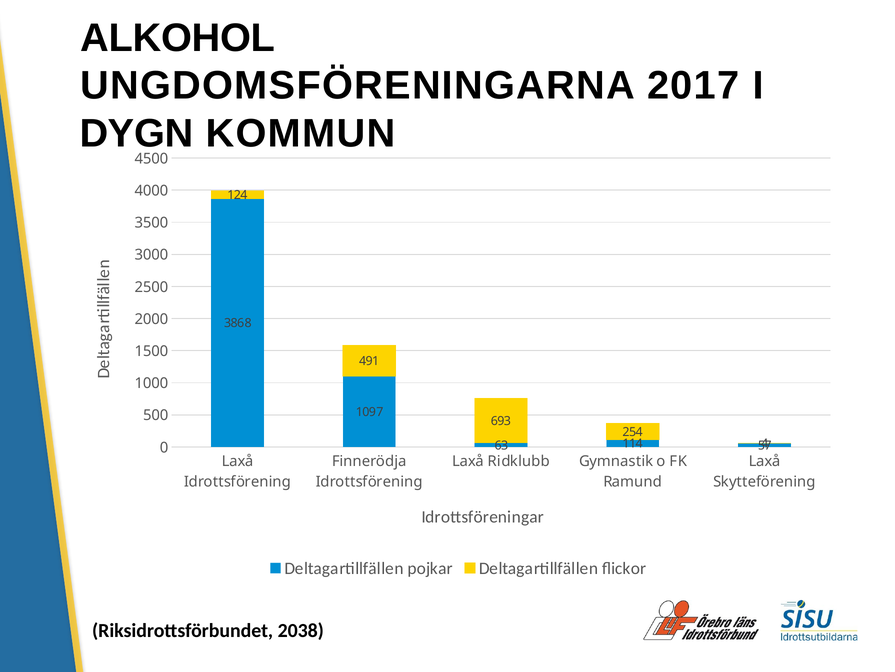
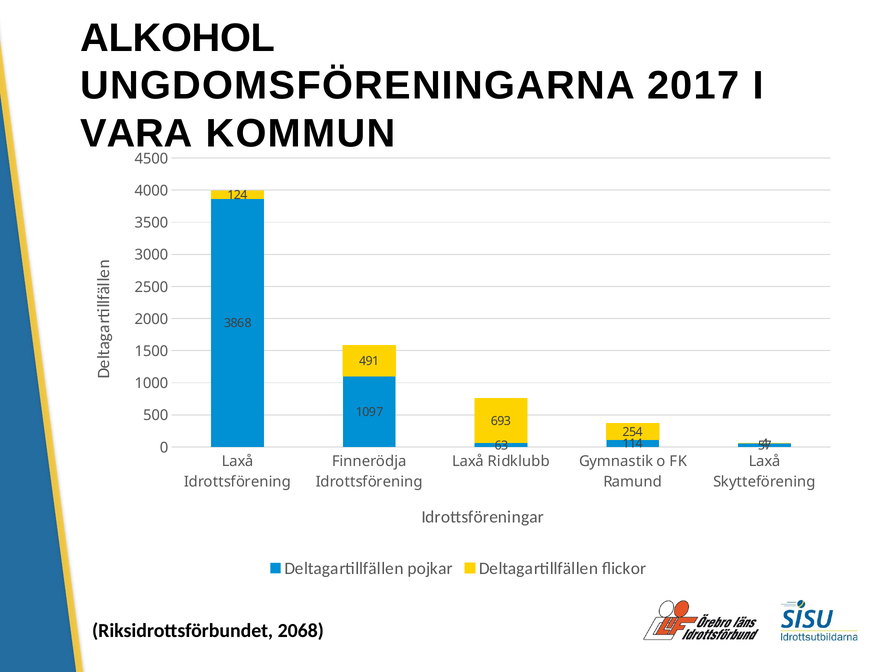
DYGN: DYGN -> VARA
2038: 2038 -> 2068
